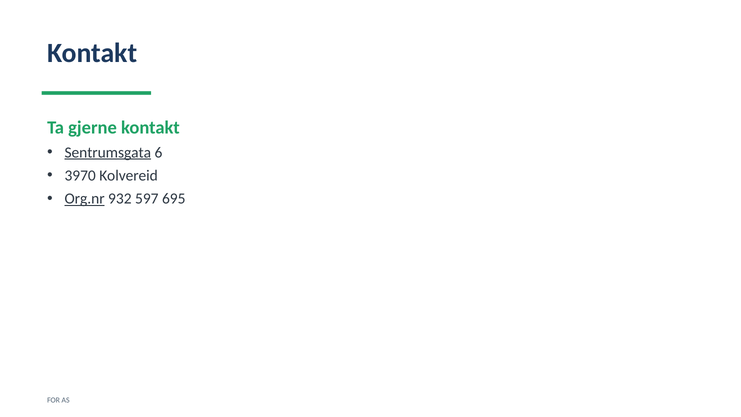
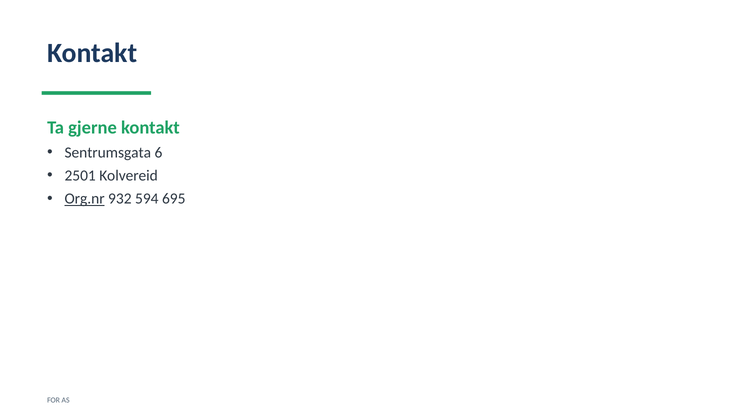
Sentrumsgata underline: present -> none
3970: 3970 -> 2501
597: 597 -> 594
